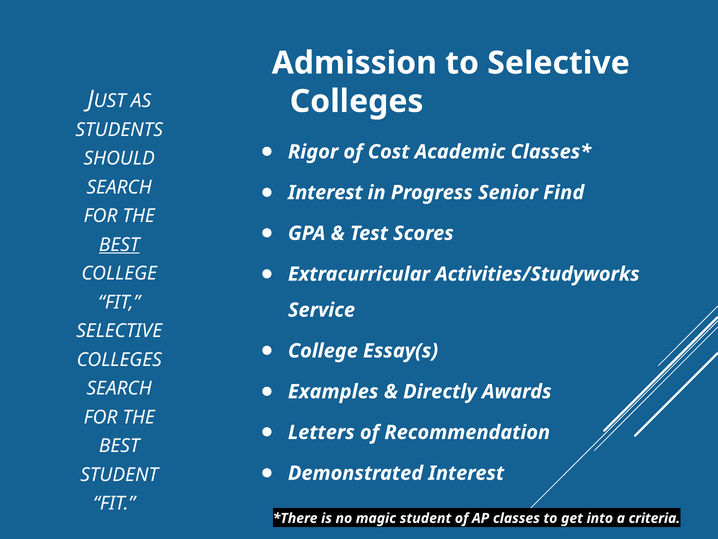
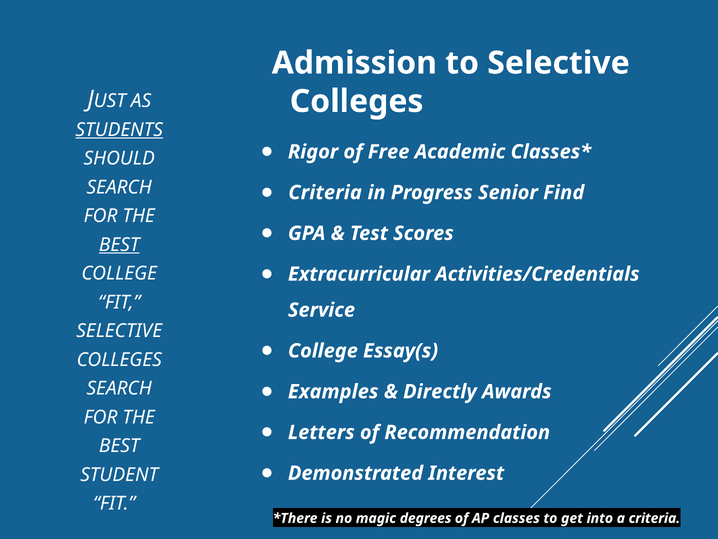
STUDENTS underline: none -> present
Cost: Cost -> Free
Interest at (325, 192): Interest -> Criteria
Activities/Studyworks: Activities/Studyworks -> Activities/Credentials
magic student: student -> degrees
